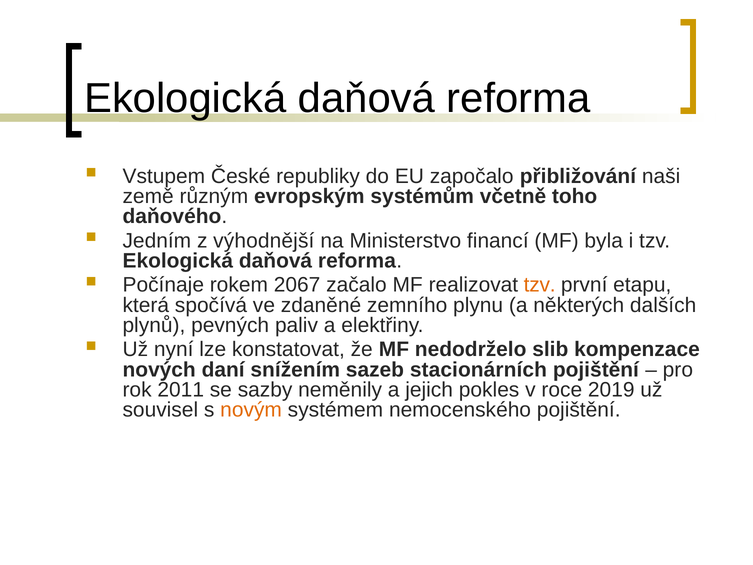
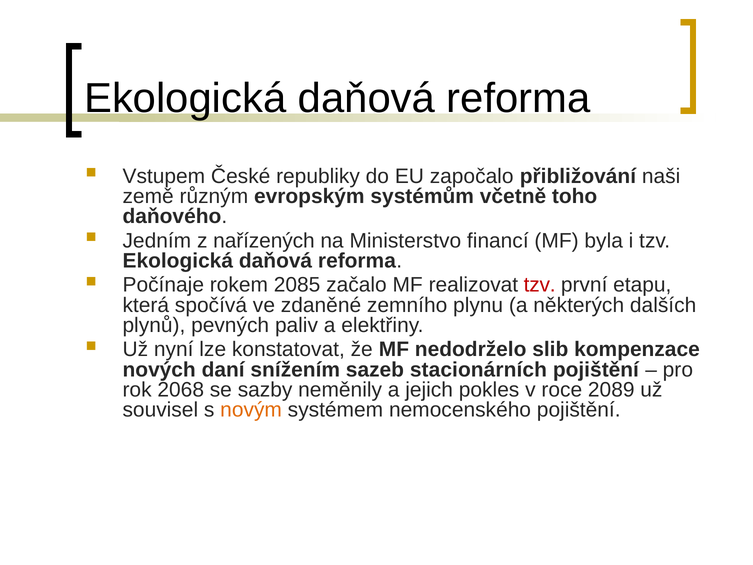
výhodnější: výhodnější -> nařízených
2067: 2067 -> 2085
tzv at (540, 285) colour: orange -> red
2011: 2011 -> 2068
2019: 2019 -> 2089
